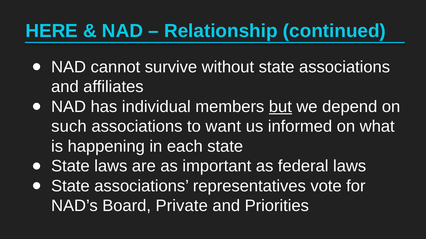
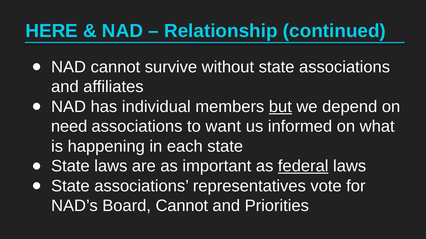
such: such -> need
federal underline: none -> present
Board Private: Private -> Cannot
